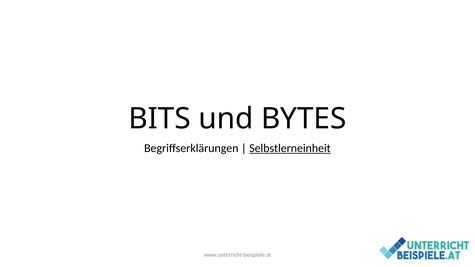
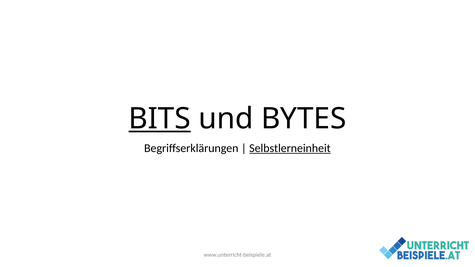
BITS underline: none -> present
